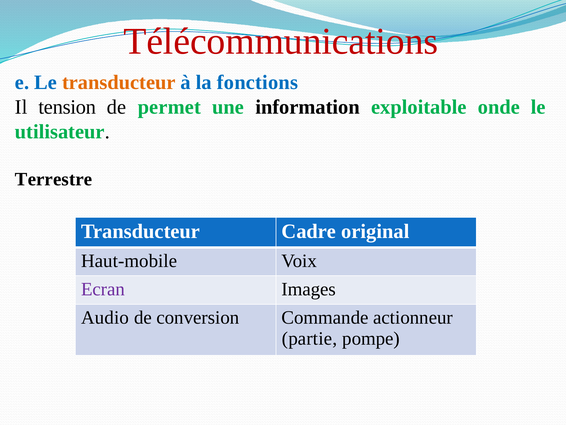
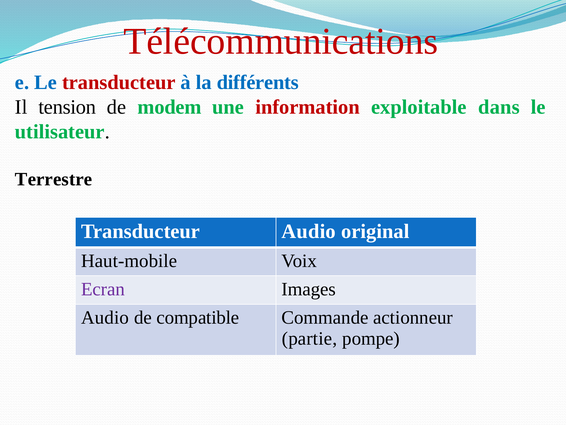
transducteur at (119, 82) colour: orange -> red
fonctions: fonctions -> différents
permet: permet -> modem
information colour: black -> red
onde: onde -> dans
Transducteur Cadre: Cadre -> Audio
conversion: conversion -> compatible
